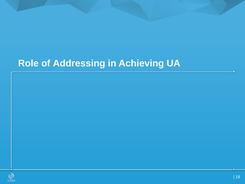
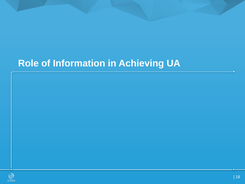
Addressing: Addressing -> Information
